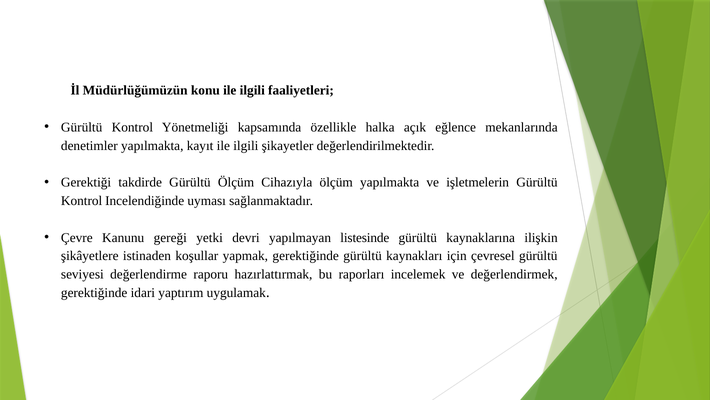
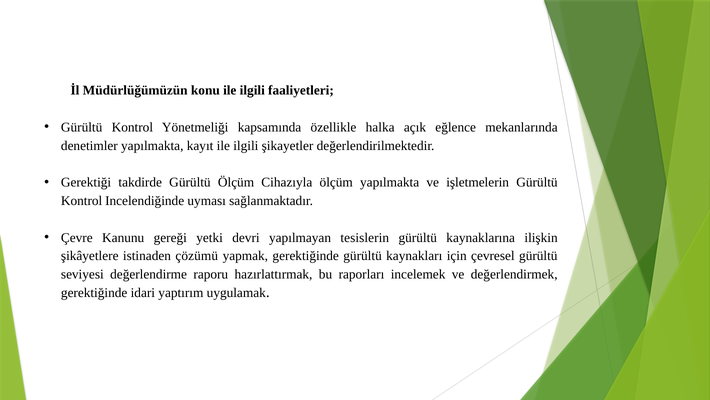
listesinde: listesinde -> tesislerin
koşullar: koşullar -> çözümü
